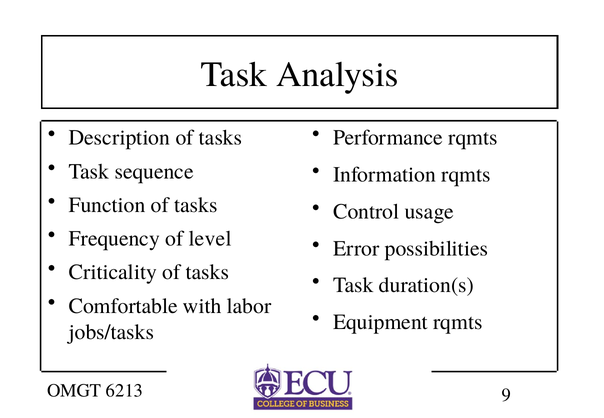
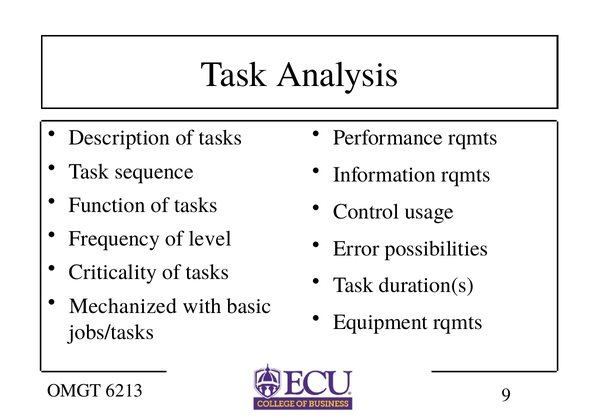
Comfortable: Comfortable -> Mechanized
labor: labor -> basic
